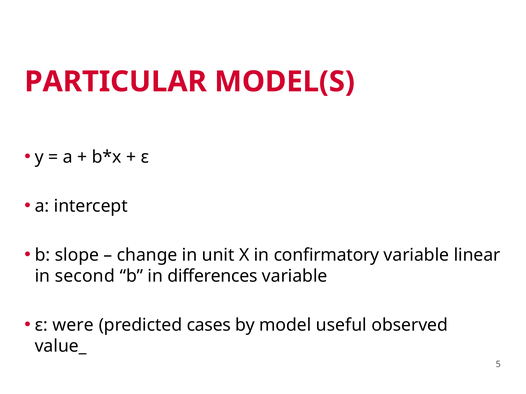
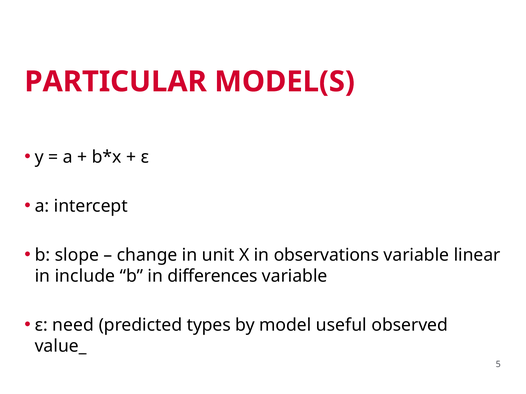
confirmatory: confirmatory -> observations
second: second -> include
were: were -> need
cases: cases -> types
